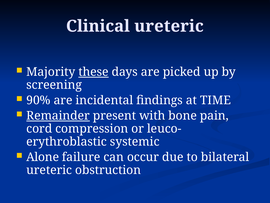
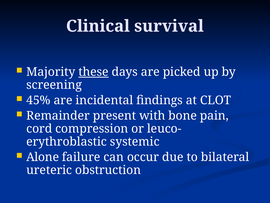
Clinical ureteric: ureteric -> survival
90%: 90% -> 45%
TIME: TIME -> CLOT
Remainder underline: present -> none
